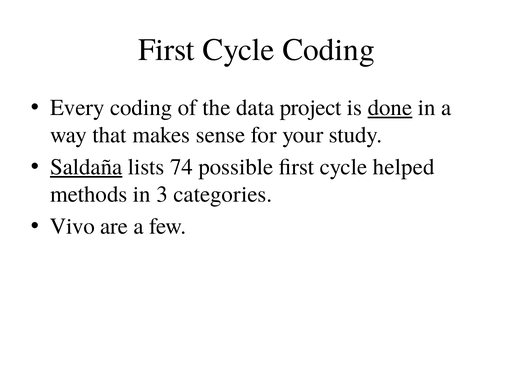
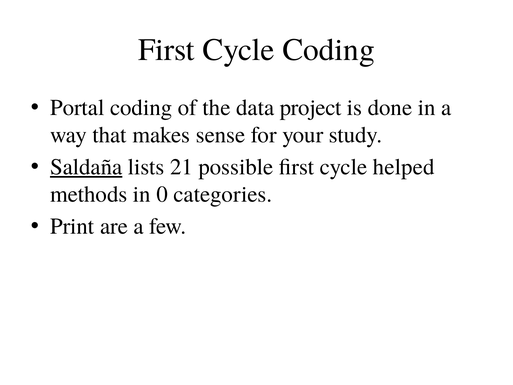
Every: Every -> Portal
done underline: present -> none
74: 74 -> 21
3: 3 -> 0
Vivo: Vivo -> Print
